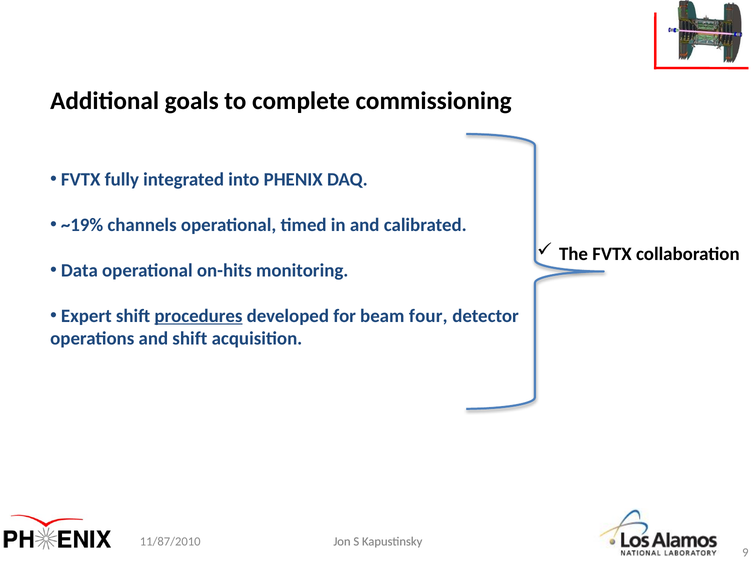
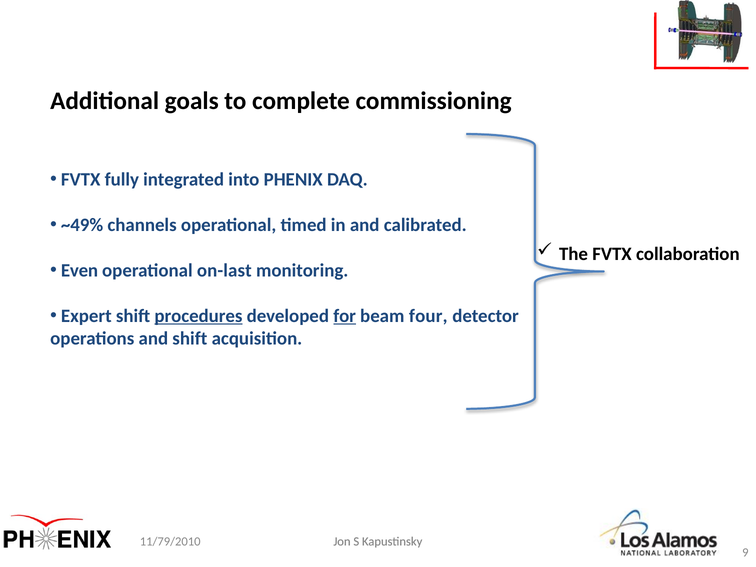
~19%: ~19% -> ~49%
Data: Data -> Even
on-hits: on-hits -> on-last
for underline: none -> present
11/87/2010: 11/87/2010 -> 11/79/2010
